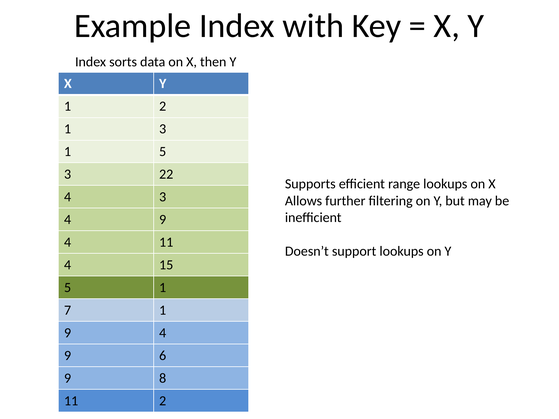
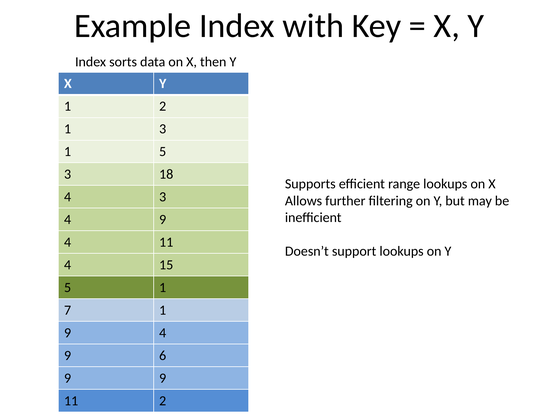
22: 22 -> 18
9 8: 8 -> 9
